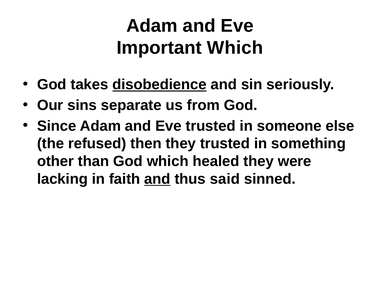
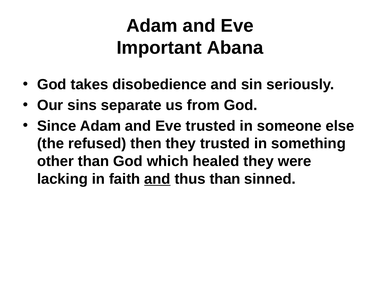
Important Which: Which -> Abana
disobedience underline: present -> none
thus said: said -> than
